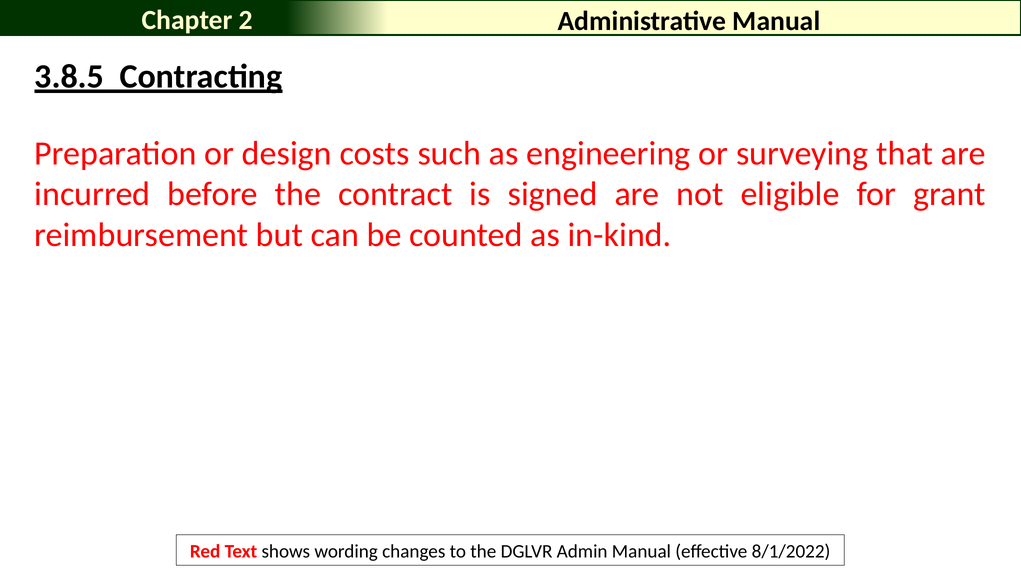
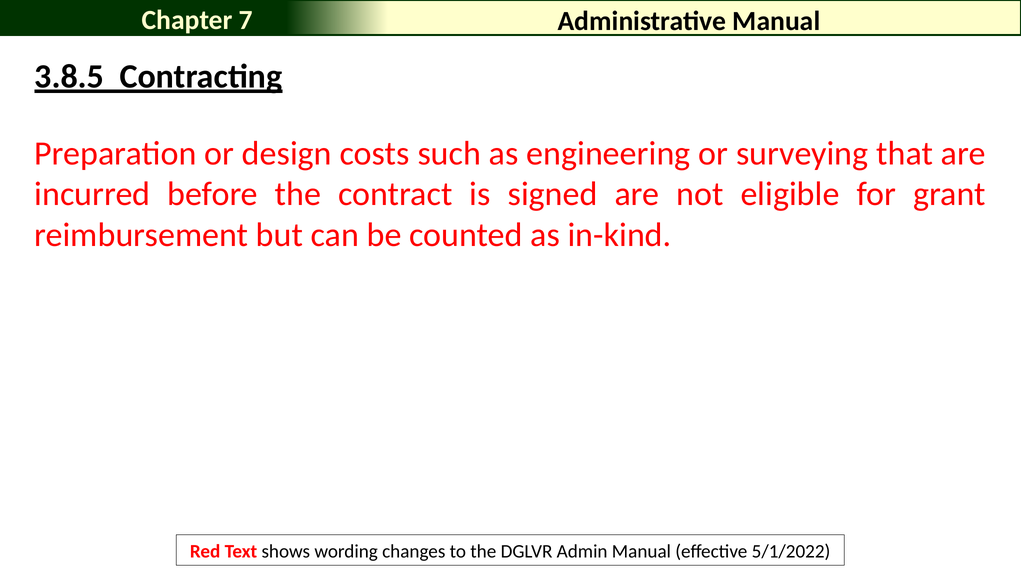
2: 2 -> 7
8/1/2022: 8/1/2022 -> 5/1/2022
